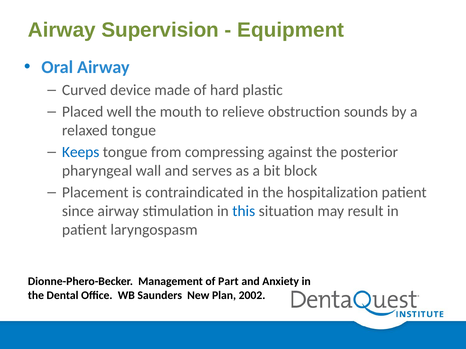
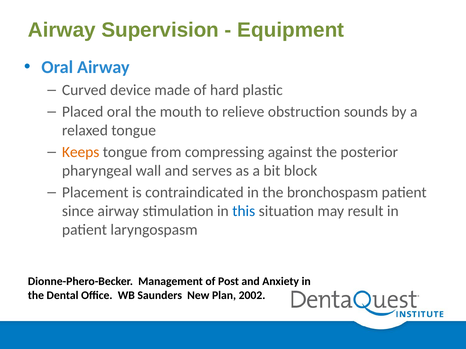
Placed well: well -> oral
Keeps colour: blue -> orange
hospitalization: hospitalization -> bronchospasm
Part: Part -> Post
